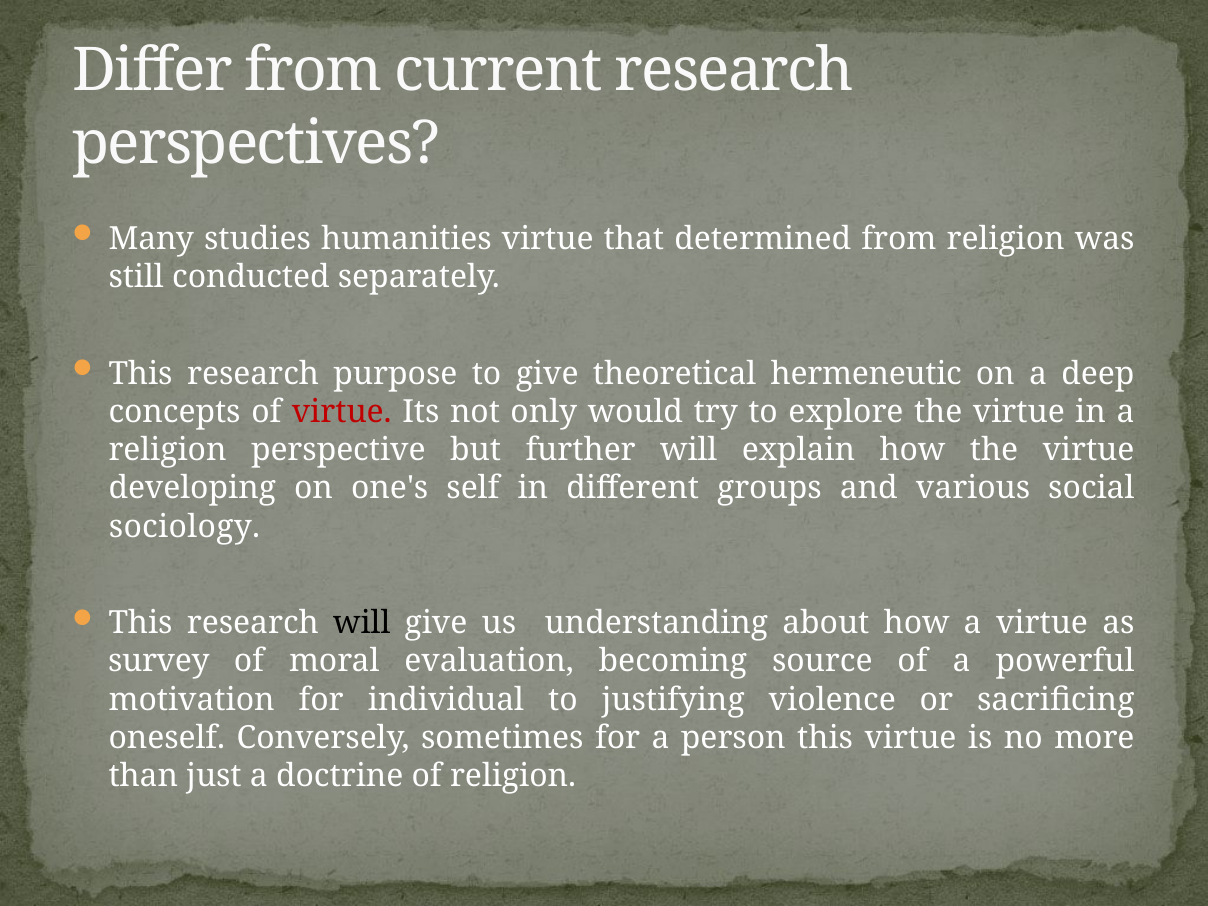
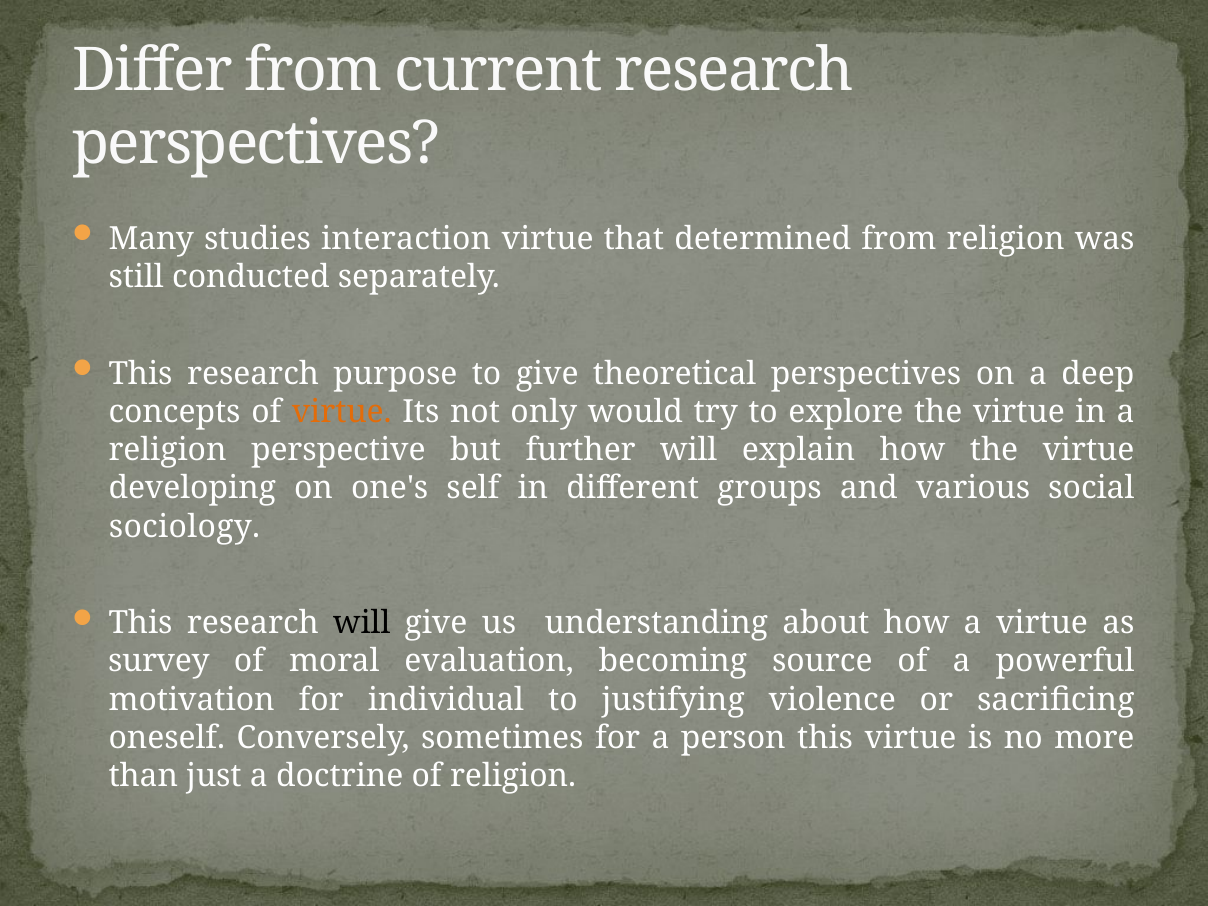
humanities: humanities -> interaction
theoretical hermeneutic: hermeneutic -> perspectives
virtue at (342, 412) colour: red -> orange
